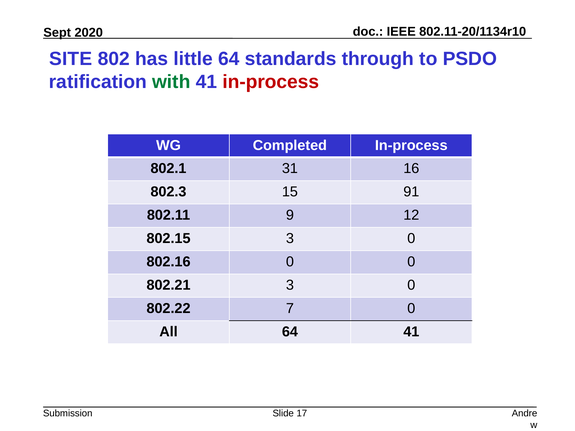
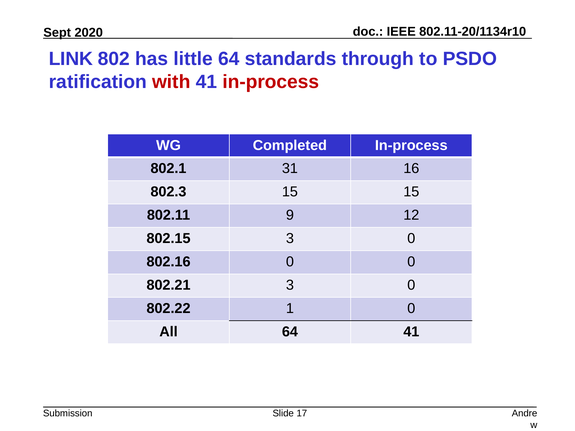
SITE: SITE -> LINK
with colour: green -> red
15 91: 91 -> 15
7: 7 -> 1
